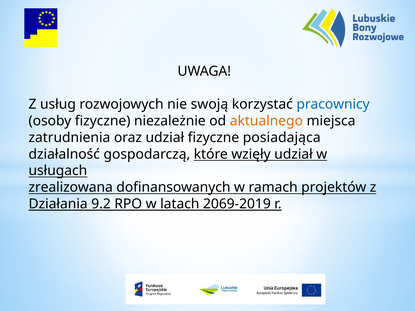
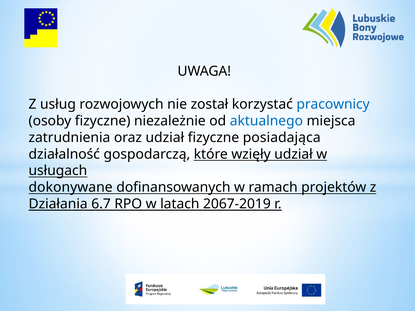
swoją: swoją -> został
aktualnego colour: orange -> blue
zrealizowana: zrealizowana -> dokonywane
9.2: 9.2 -> 6.7
2069-2019: 2069-2019 -> 2067-2019
